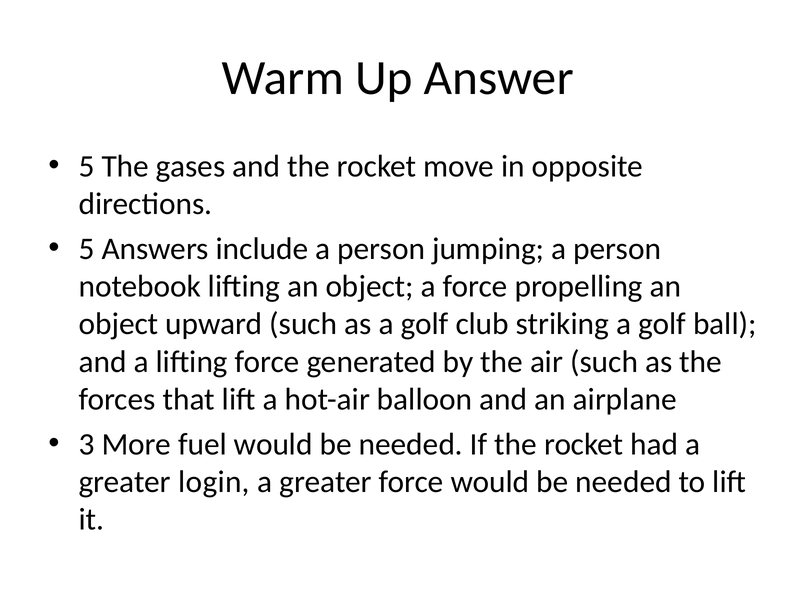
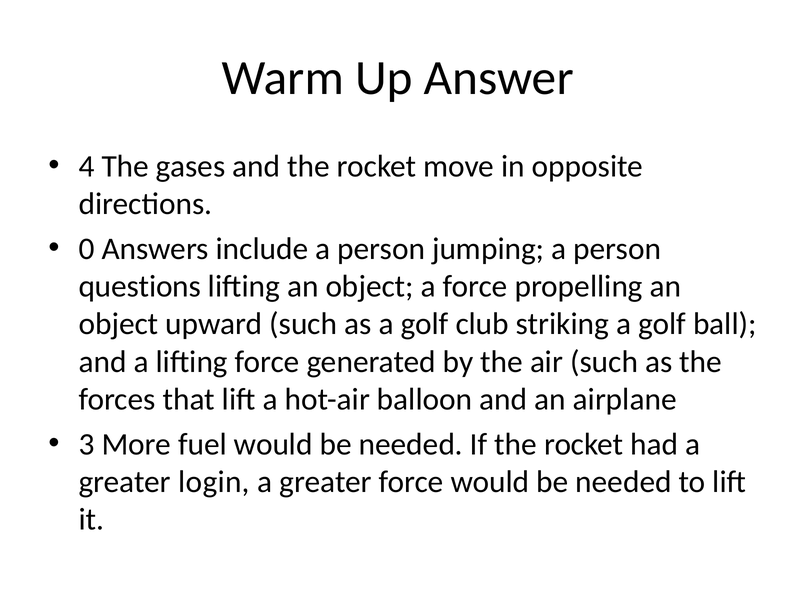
5 at (87, 166): 5 -> 4
5 at (87, 249): 5 -> 0
notebook: notebook -> questions
